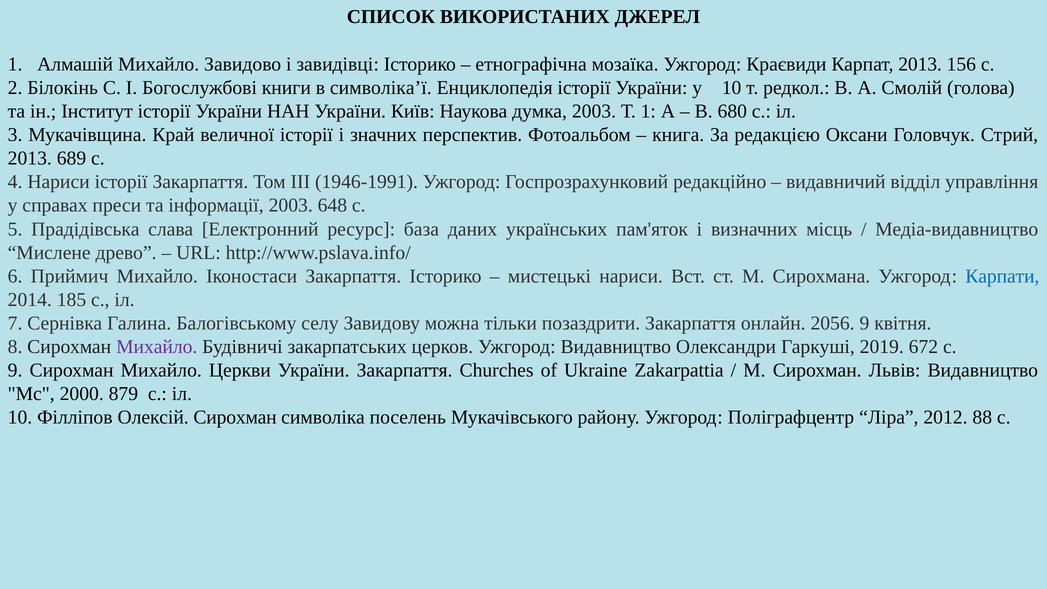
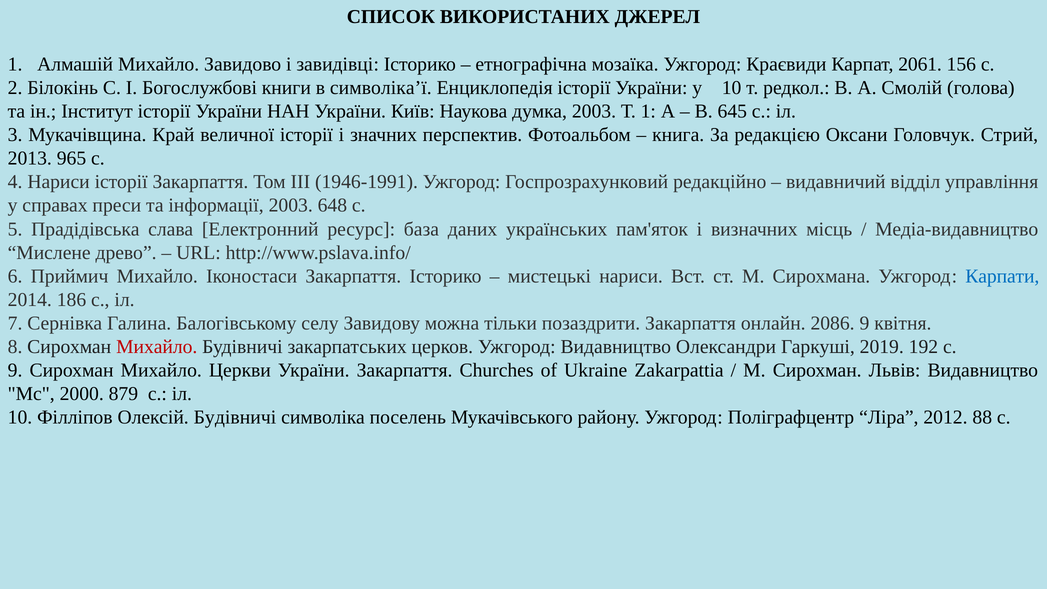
Карпат 2013: 2013 -> 2061
680: 680 -> 645
689: 689 -> 965
185: 185 -> 186
2056: 2056 -> 2086
Михайло at (157, 347) colour: purple -> red
672: 672 -> 192
Олексій Сирохман: Сирохман -> Будівничі
